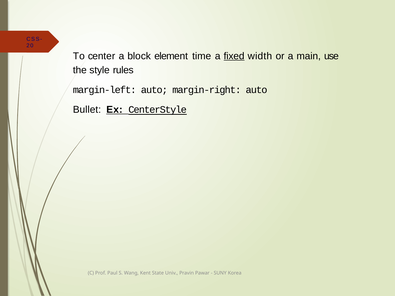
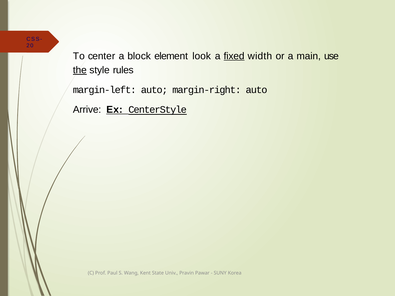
time: time -> look
the underline: none -> present
Bullet: Bullet -> Arrive
